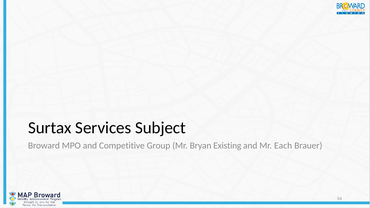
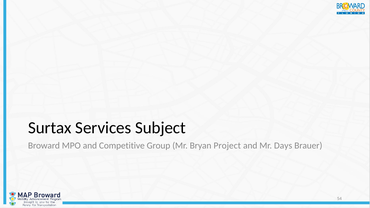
Existing: Existing -> Project
Each: Each -> Days
